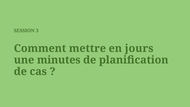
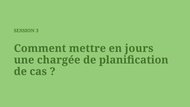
minutes: minutes -> chargée
